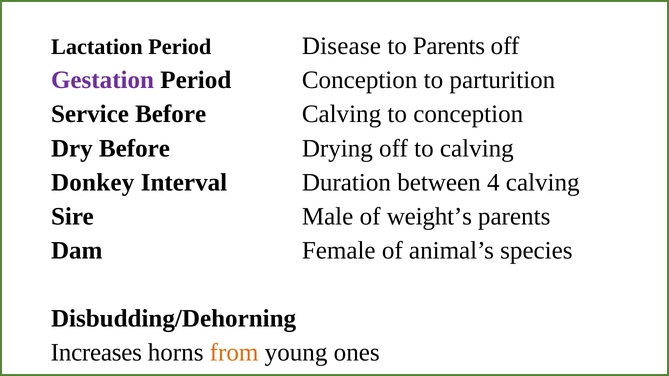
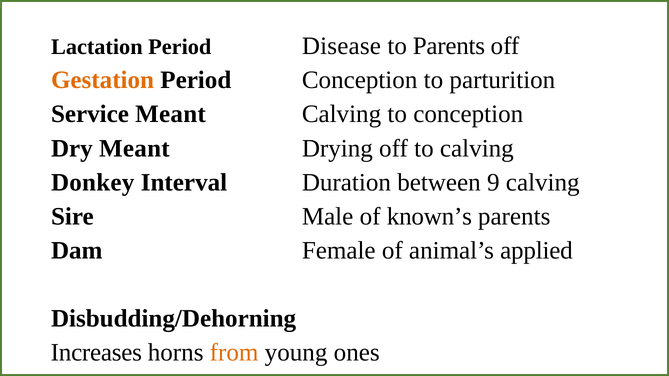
Gestation colour: purple -> orange
Service Before: Before -> Meant
Dry Before: Before -> Meant
4: 4 -> 9
weight’s: weight’s -> known’s
species: species -> applied
